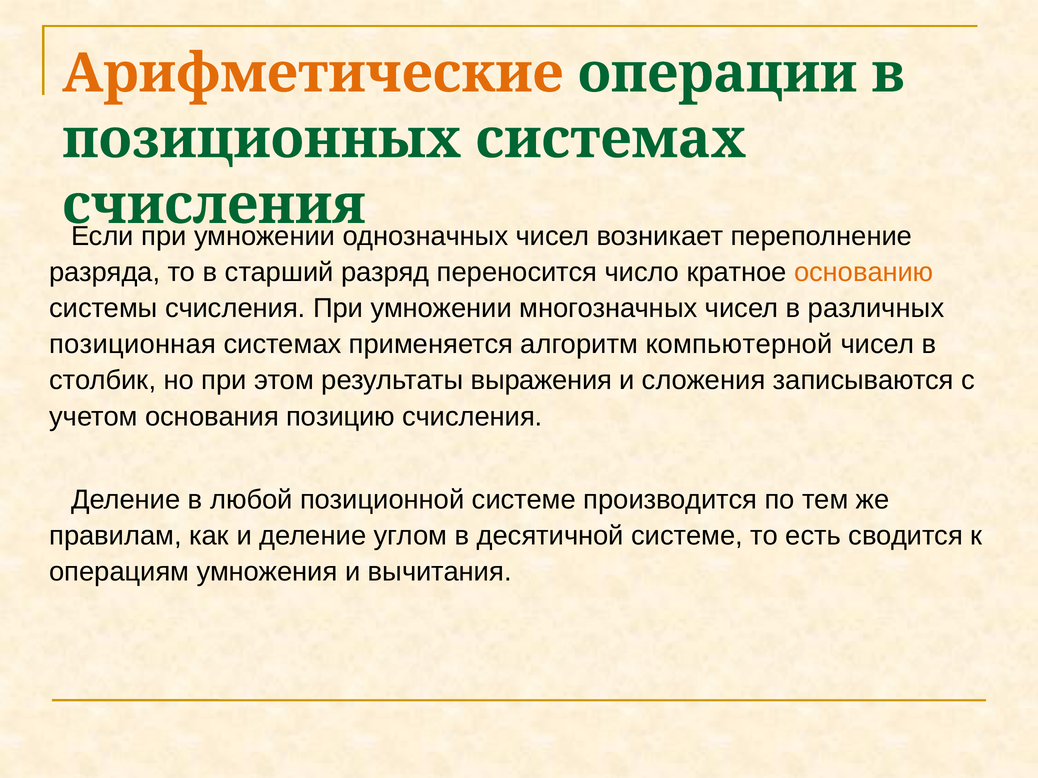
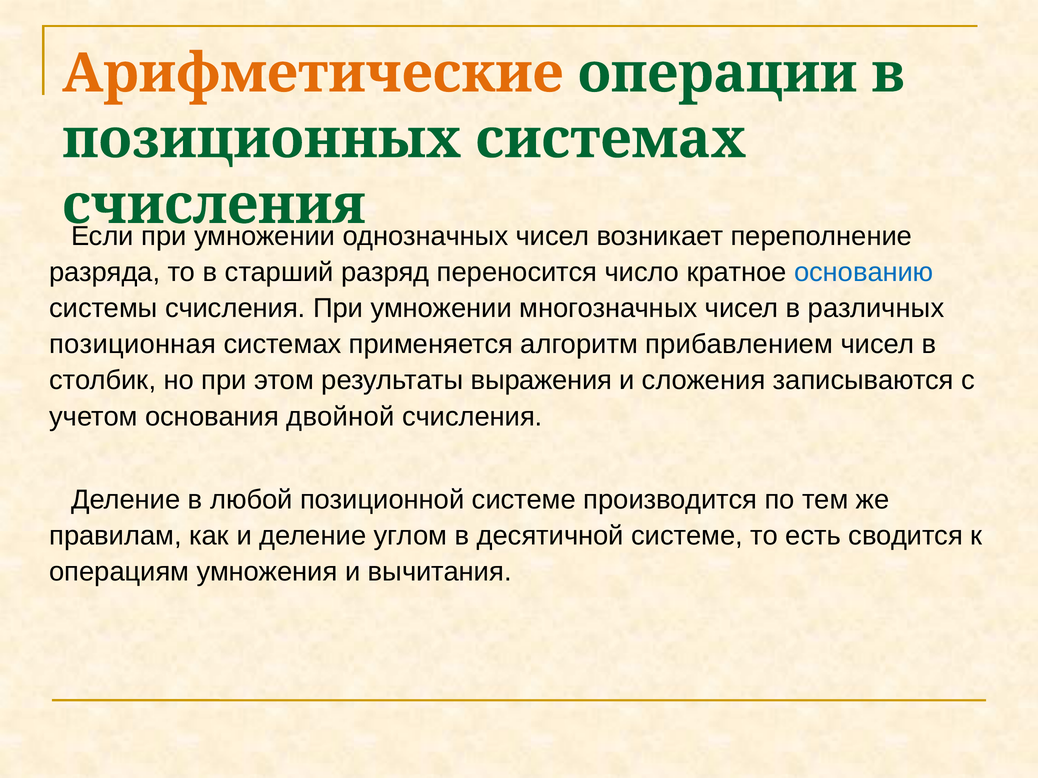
основанию colour: orange -> blue
компьютерной: компьютерной -> прибавлением
позицию: позицию -> двойной
